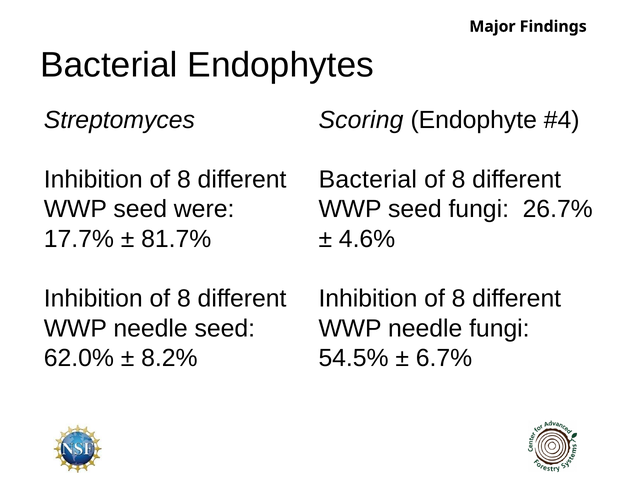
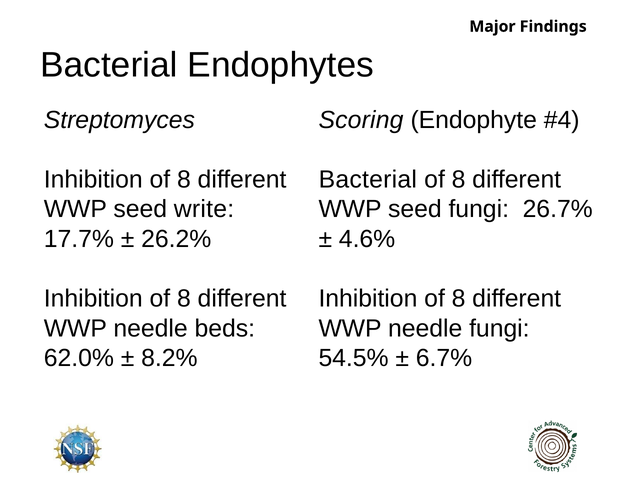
were: were -> write
81.7%: 81.7% -> 26.2%
needle seed: seed -> beds
